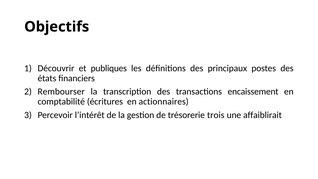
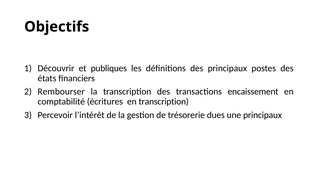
en actionnaires: actionnaires -> transcription
trois: trois -> dues
une affaiblirait: affaiblirait -> principaux
